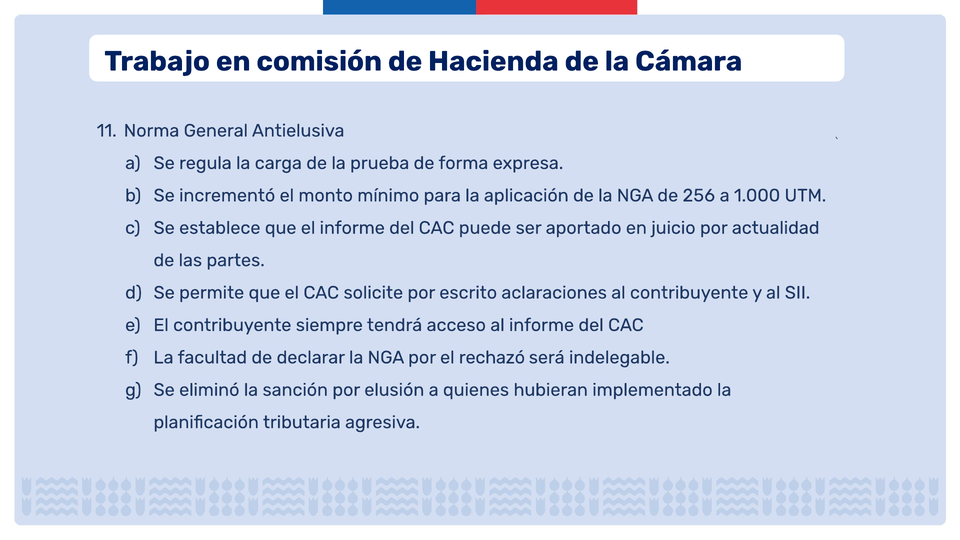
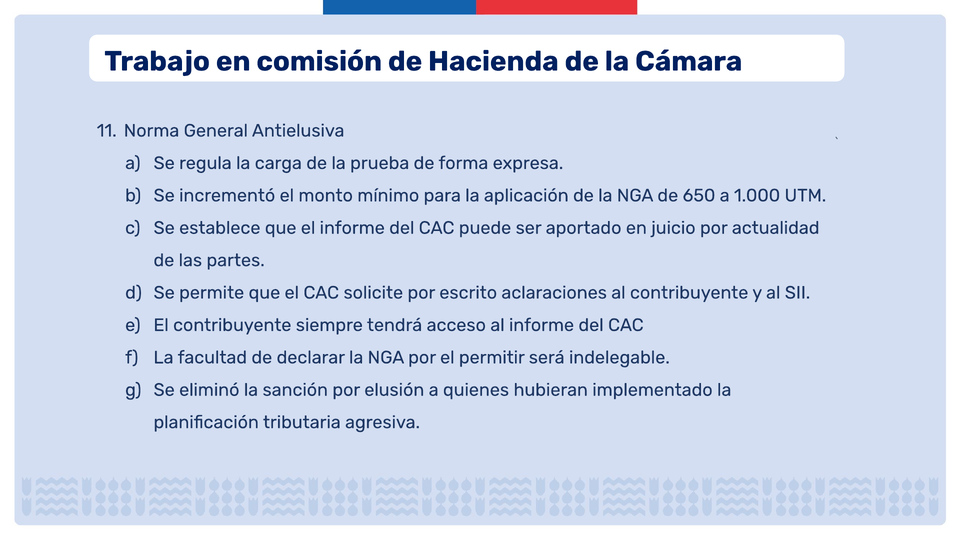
256: 256 -> 650
rechazó: rechazó -> permitir
